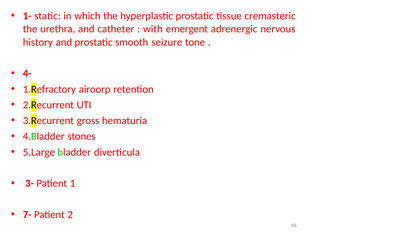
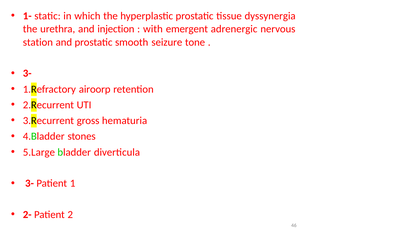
cremasteric: cremasteric -> dyssynergia
catheter: catheter -> injection
history: history -> station
4- at (27, 74): 4- -> 3-
7-: 7- -> 2-
